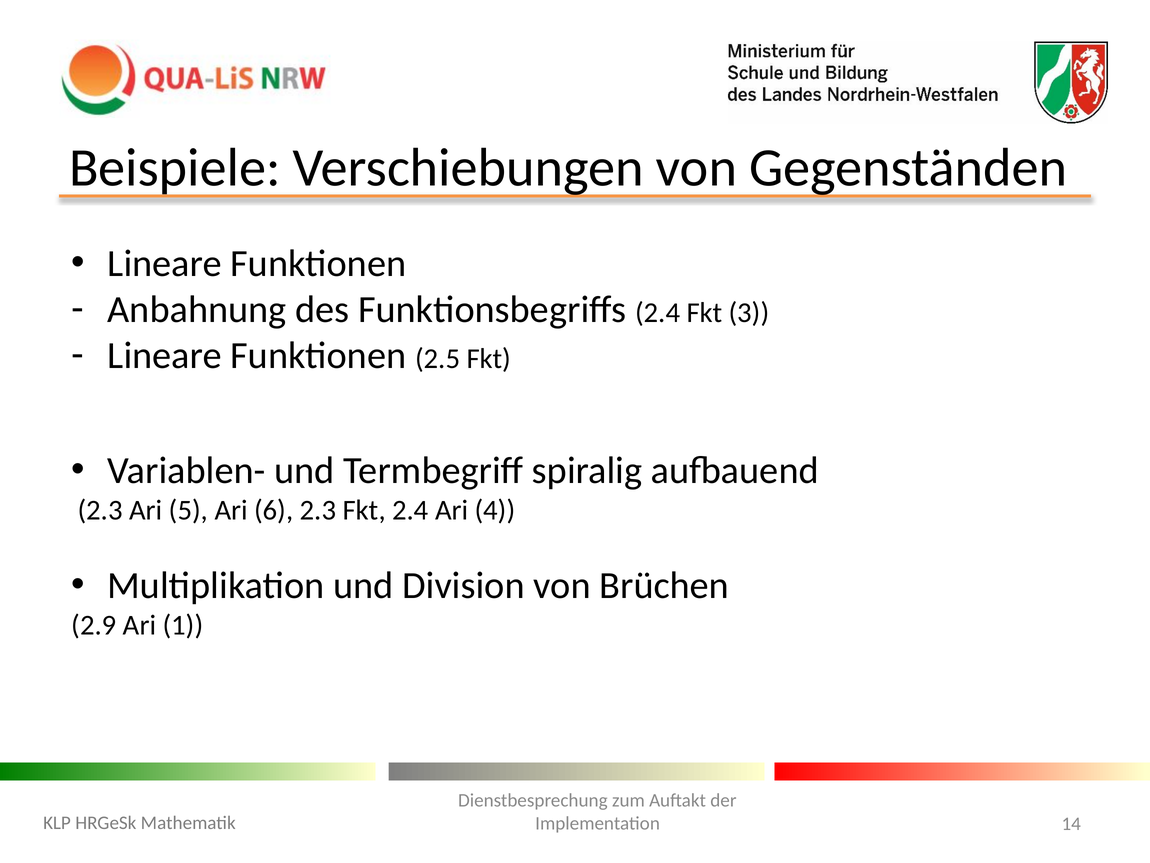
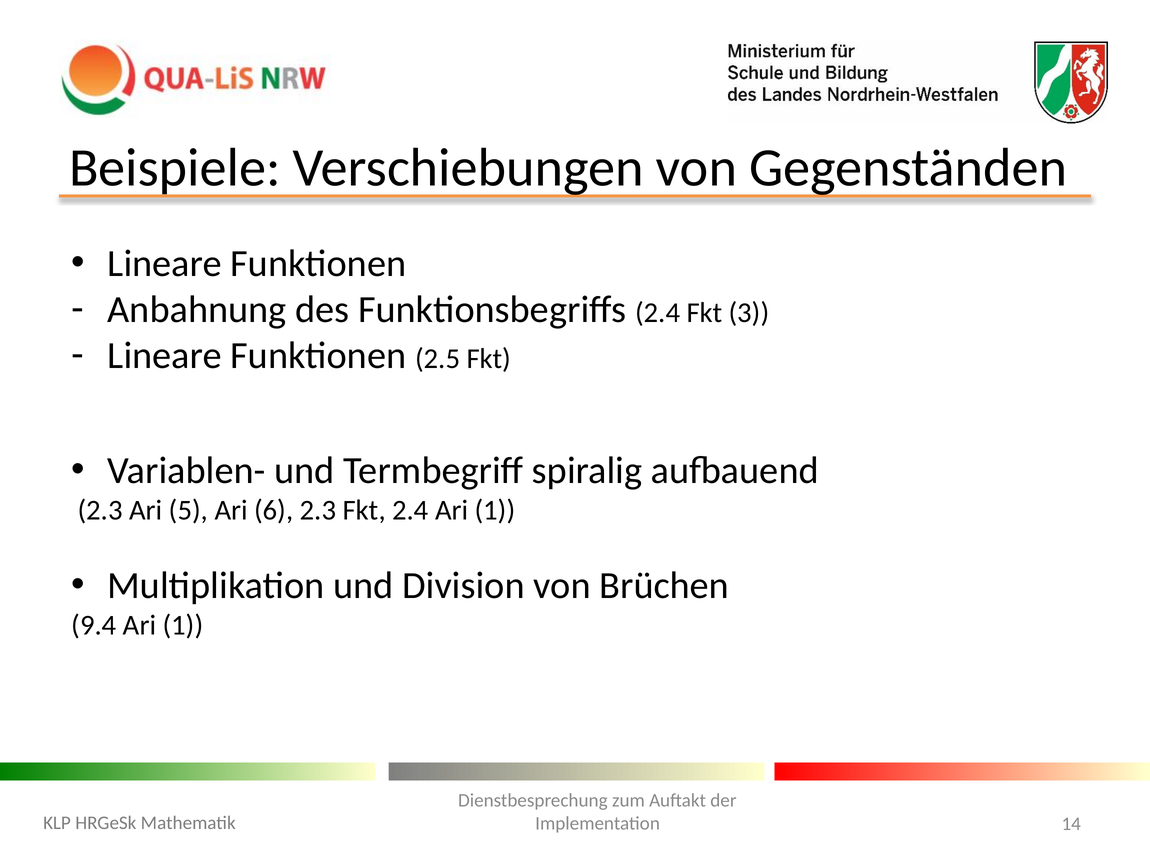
2.4 Ari 4: 4 -> 1
2.9: 2.9 -> 9.4
